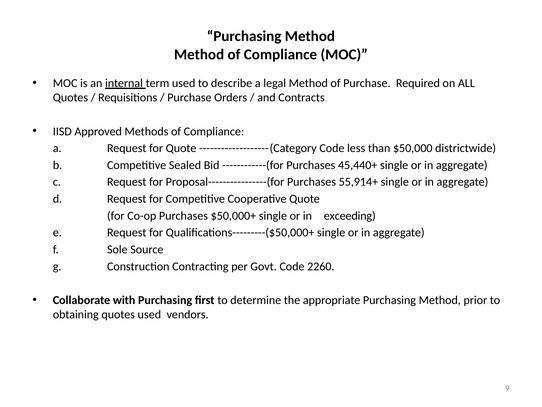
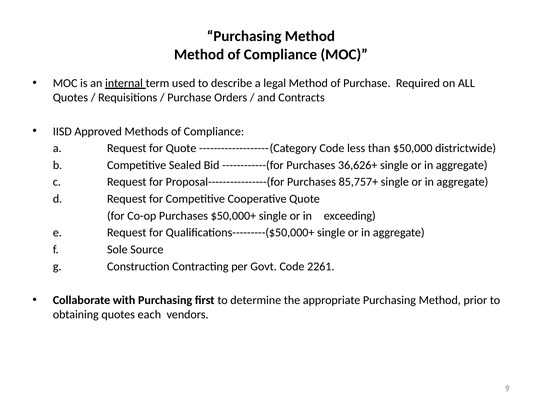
45,440+: 45,440+ -> 36,626+
55,914+: 55,914+ -> 85,757+
2260: 2260 -> 2261
quotes used: used -> each
